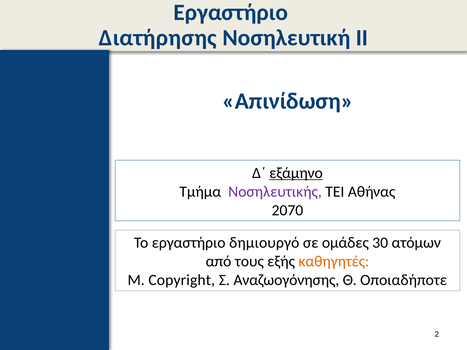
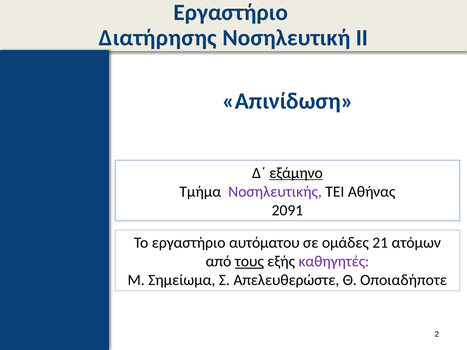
2070: 2070 -> 2091
δημιουργό: δημιουργό -> αυτόματου
30: 30 -> 21
τους underline: none -> present
καθηγητές colour: orange -> purple
Copyright: Copyright -> Σημείωμα
Αναζωογόνησης: Αναζωογόνησης -> Απελευθερώστε
